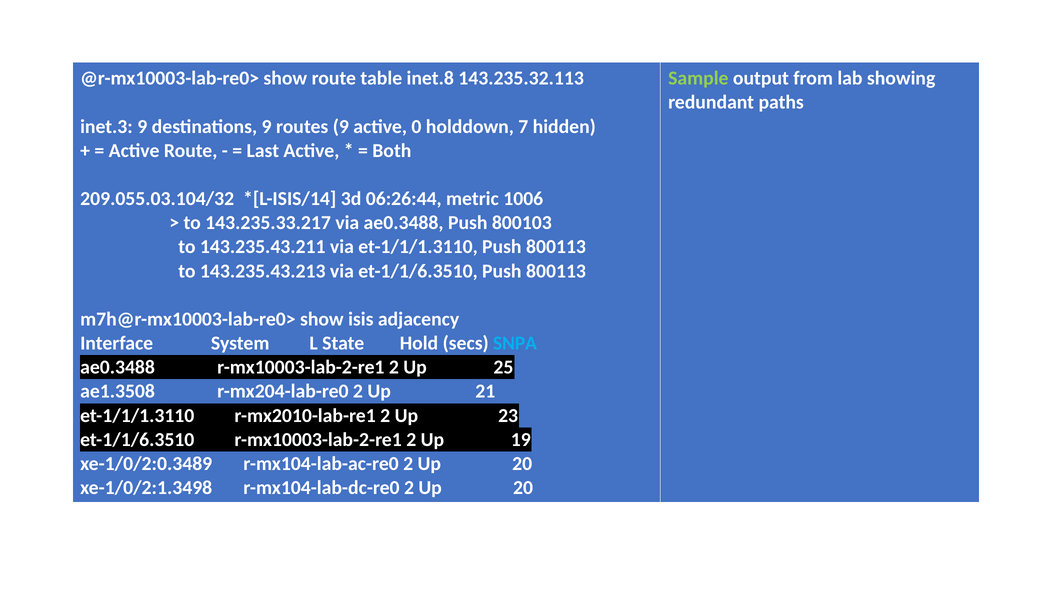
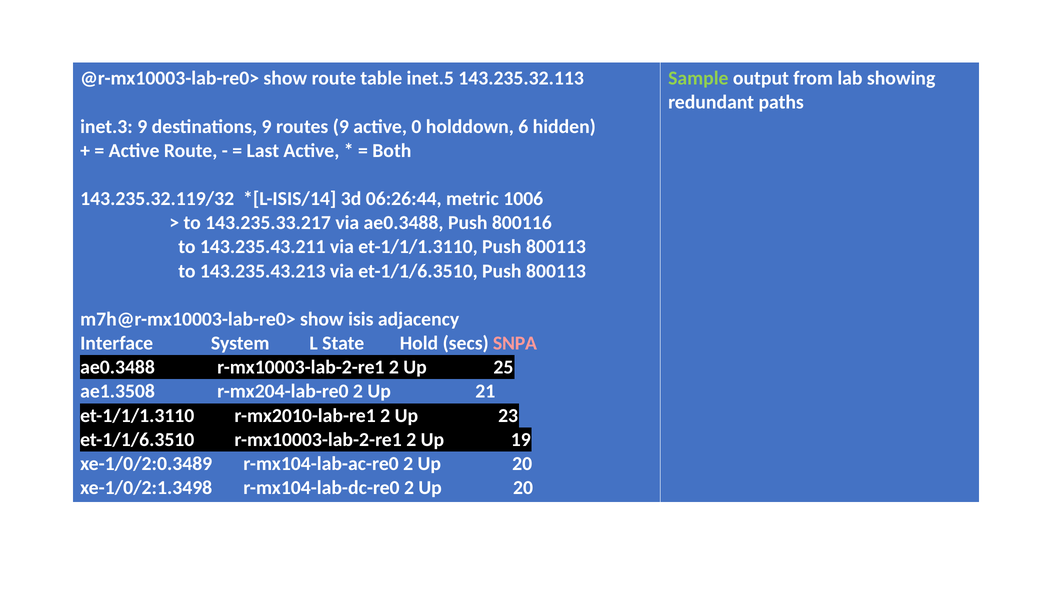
inet.8: inet.8 -> inet.5
7: 7 -> 6
209.055.03.104/32: 209.055.03.104/32 -> 143.235.32.119/32
800103: 800103 -> 800116
SNPA colour: light blue -> pink
